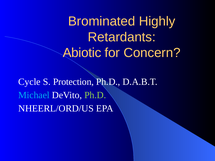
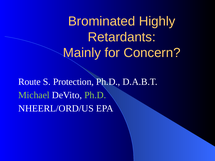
Abiotic: Abiotic -> Mainly
Cycle: Cycle -> Route
Michael colour: light blue -> light green
